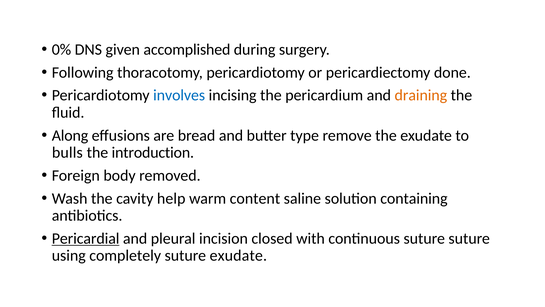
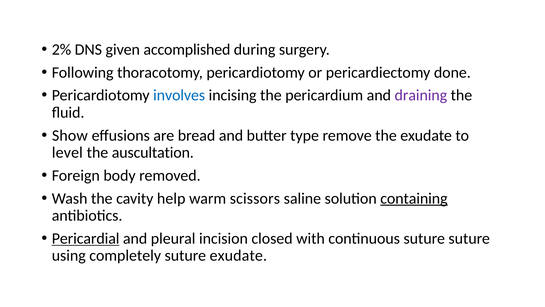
0%: 0% -> 2%
draining colour: orange -> purple
Along: Along -> Show
bulls: bulls -> level
introduction: introduction -> auscultation
content: content -> scissors
containing underline: none -> present
